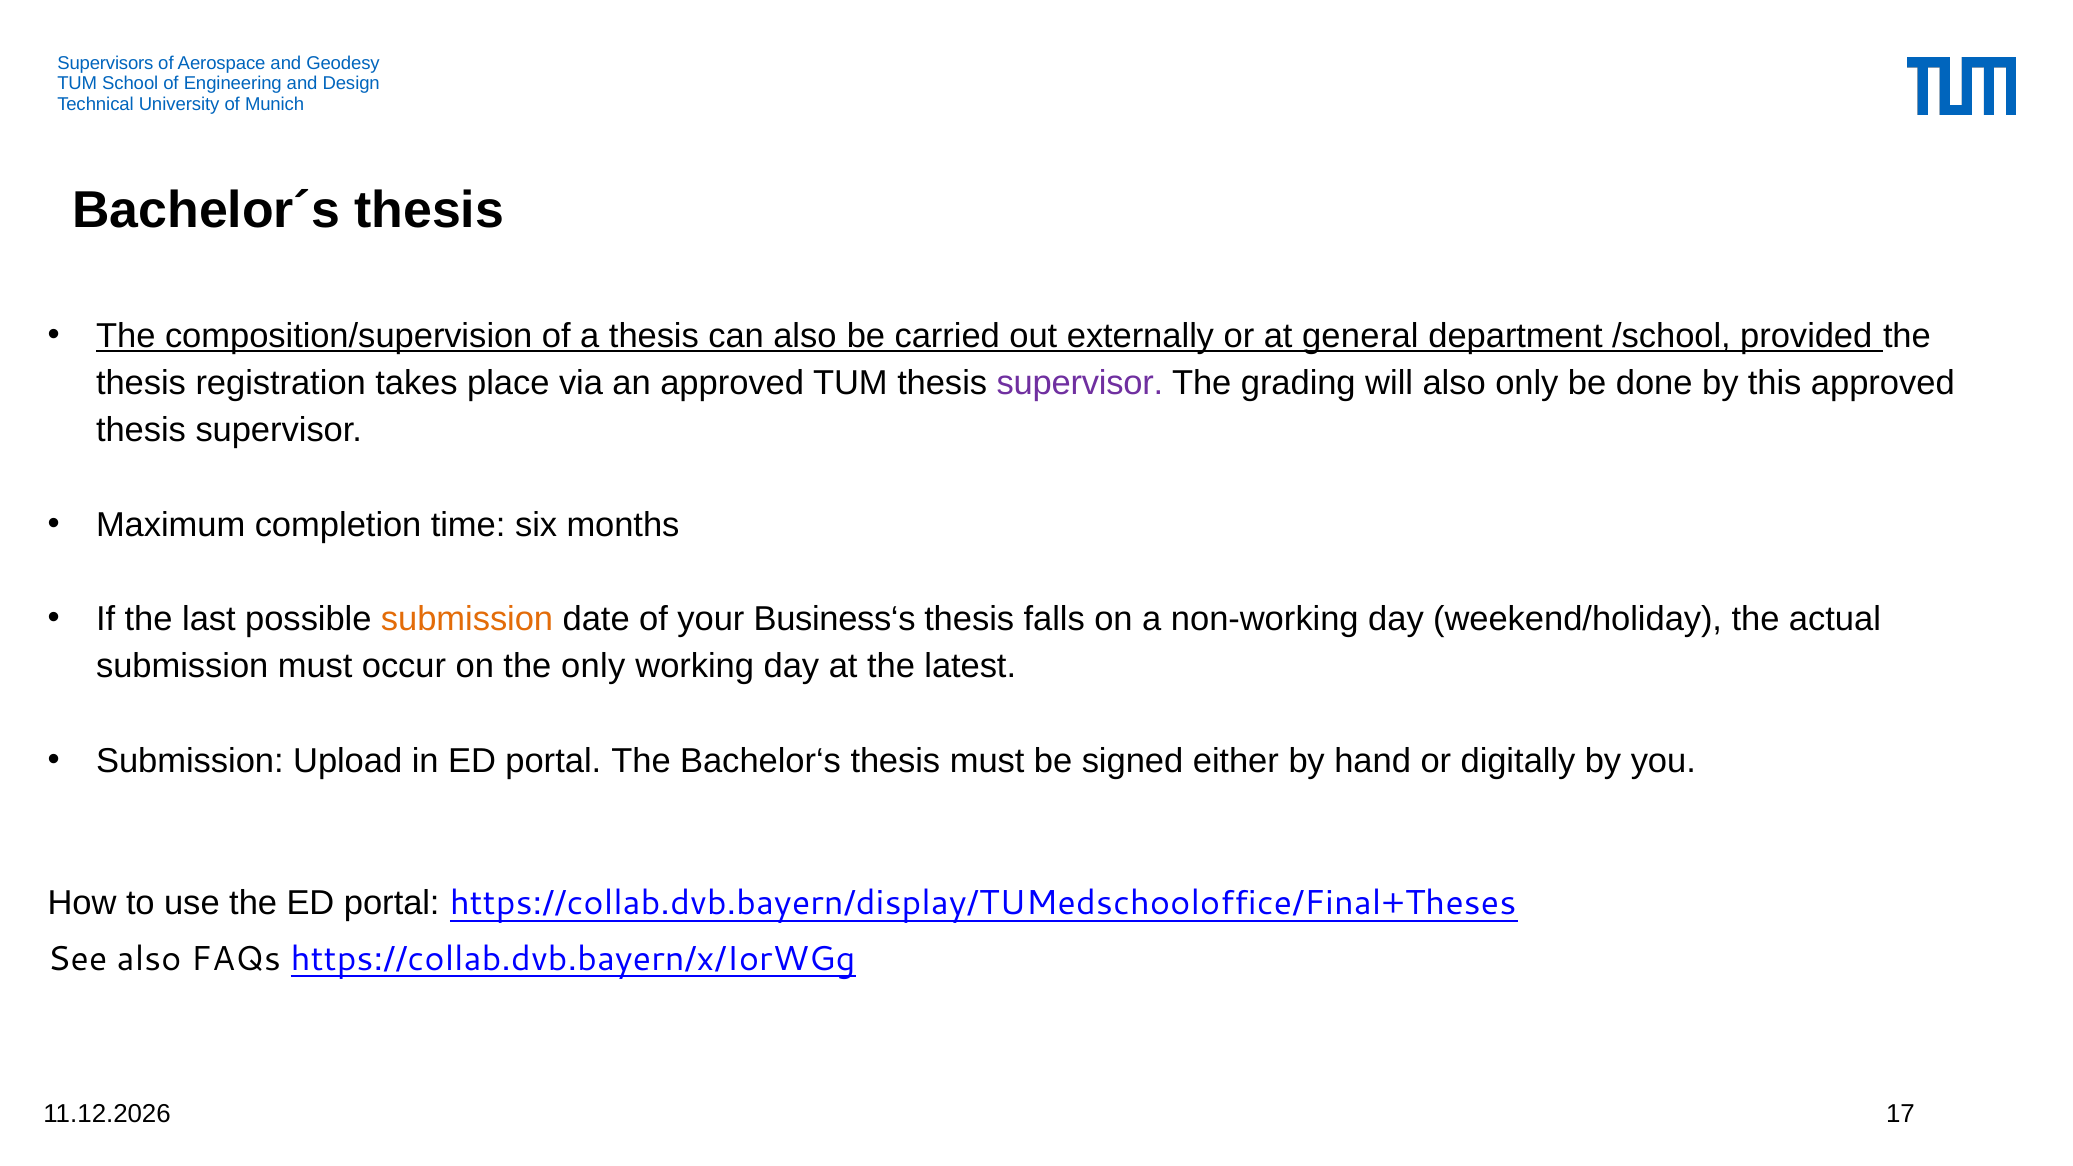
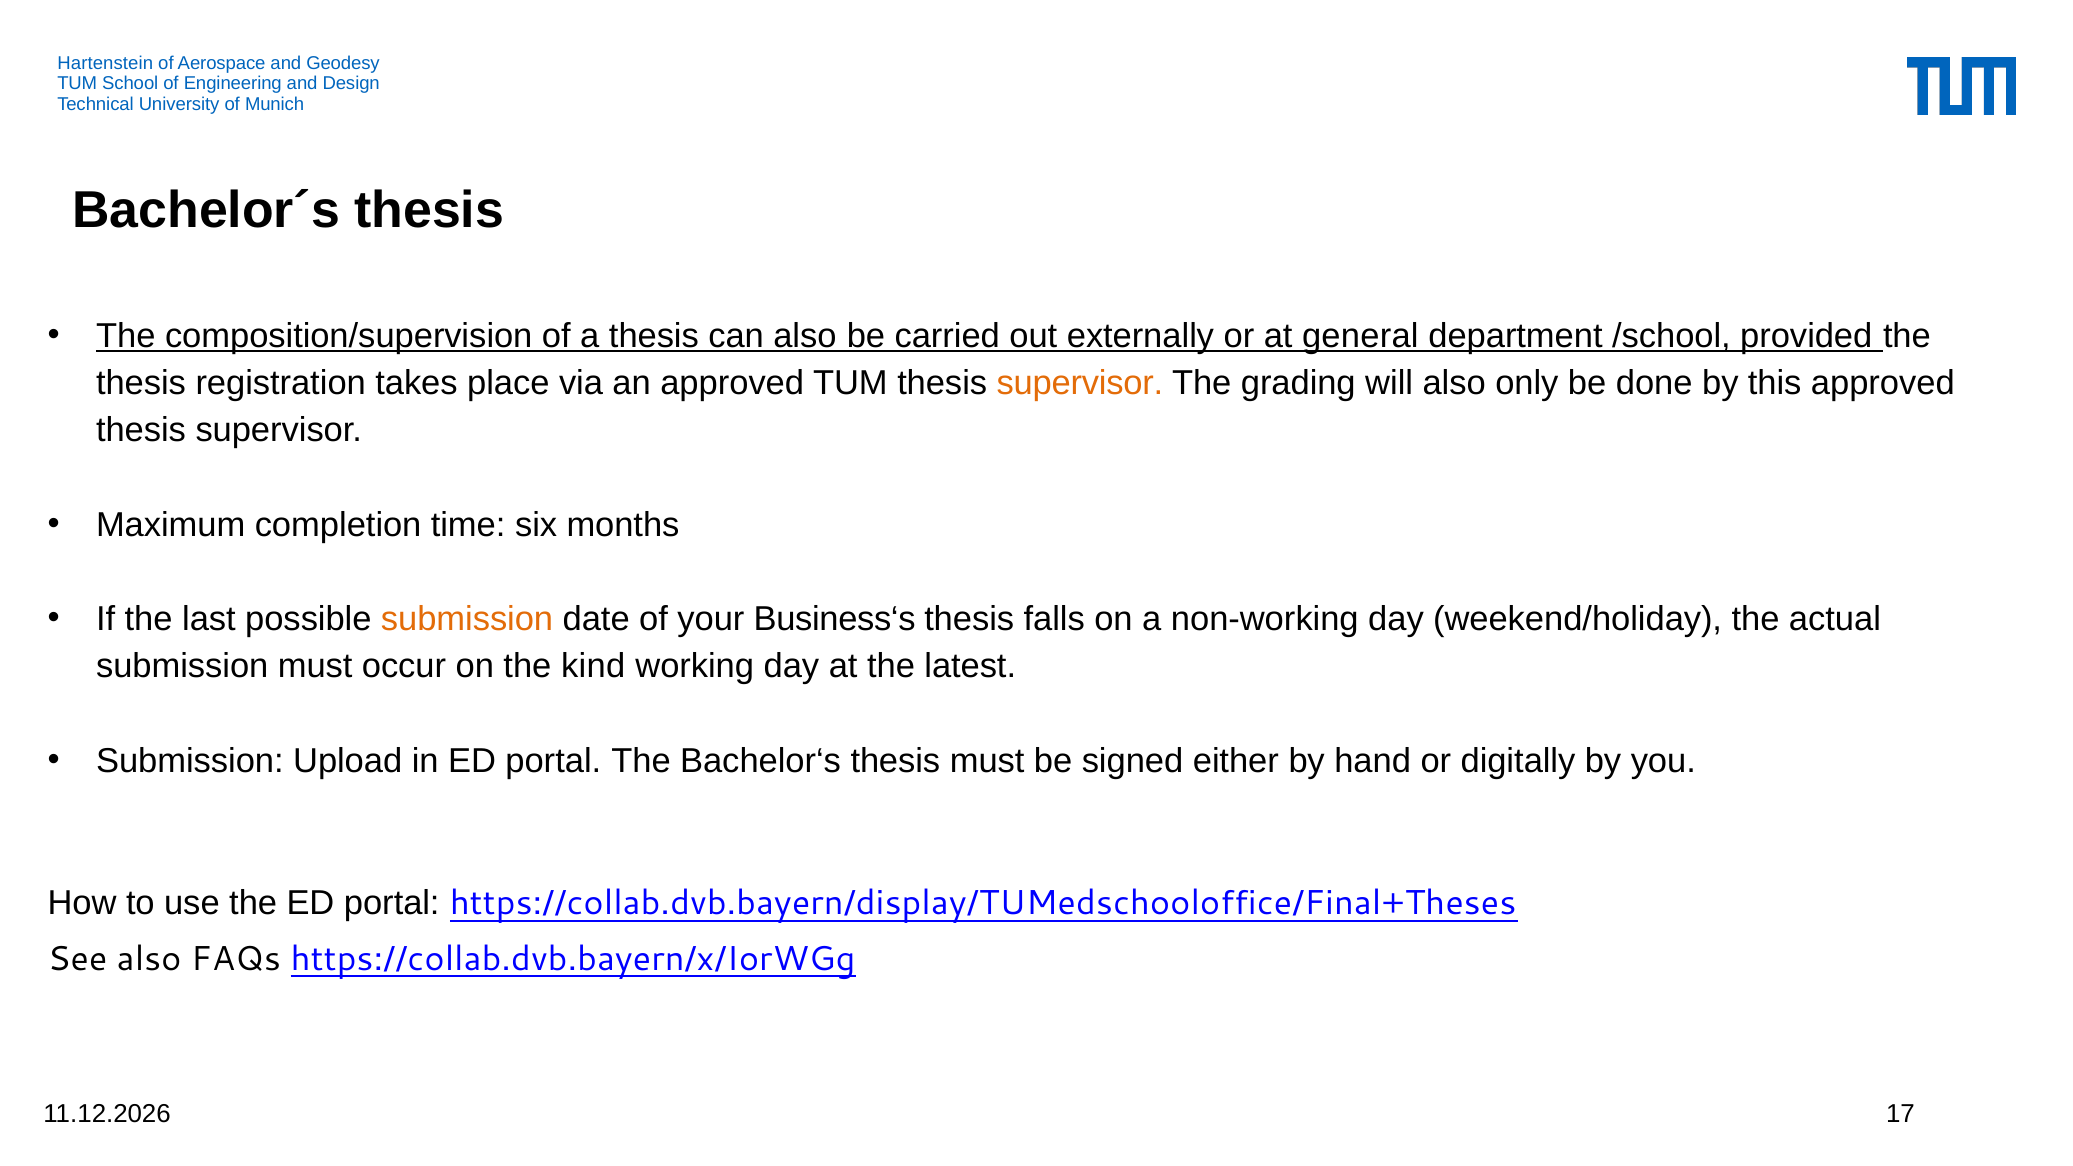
Supervisors: Supervisors -> Hartenstein
supervisor at (1080, 383) colour: purple -> orange
the only: only -> kind
